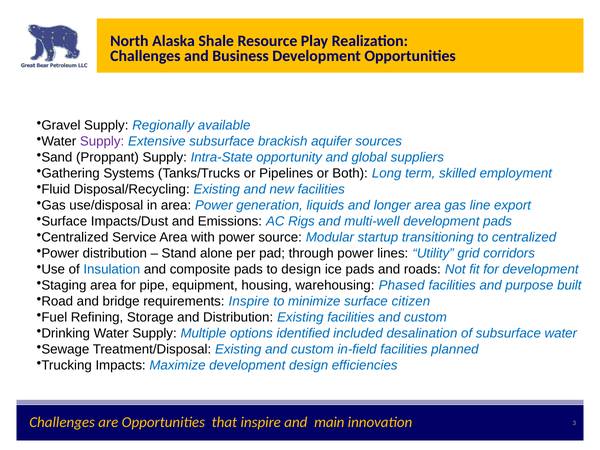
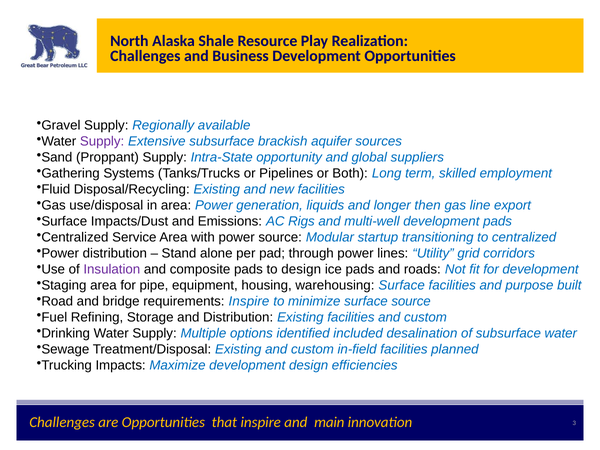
longer area: area -> then
Insulation colour: blue -> purple
warehousing Phased: Phased -> Surface
surface citizen: citizen -> source
